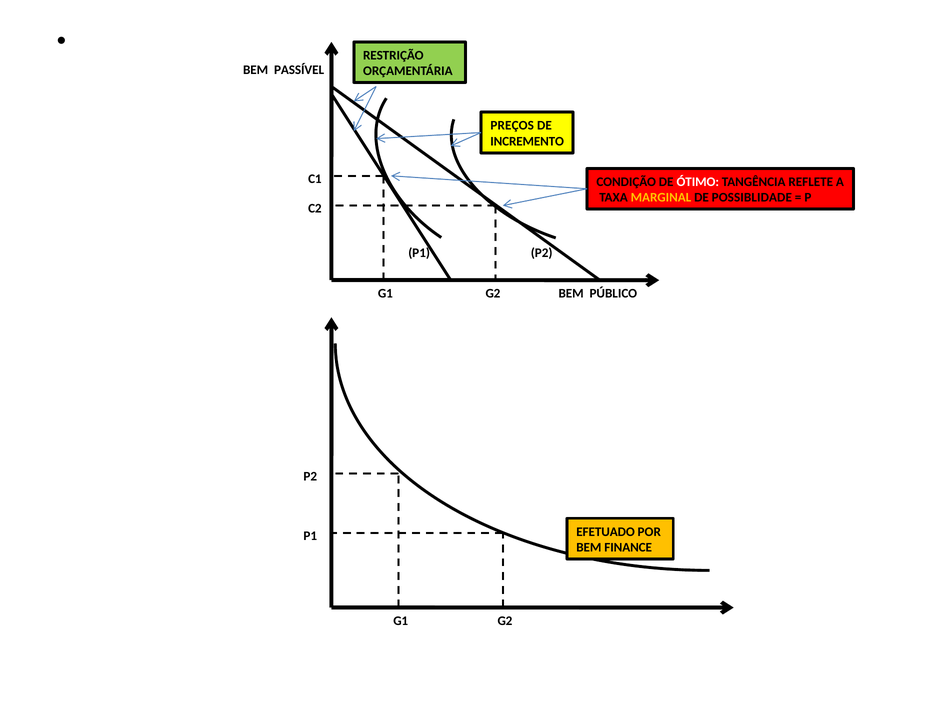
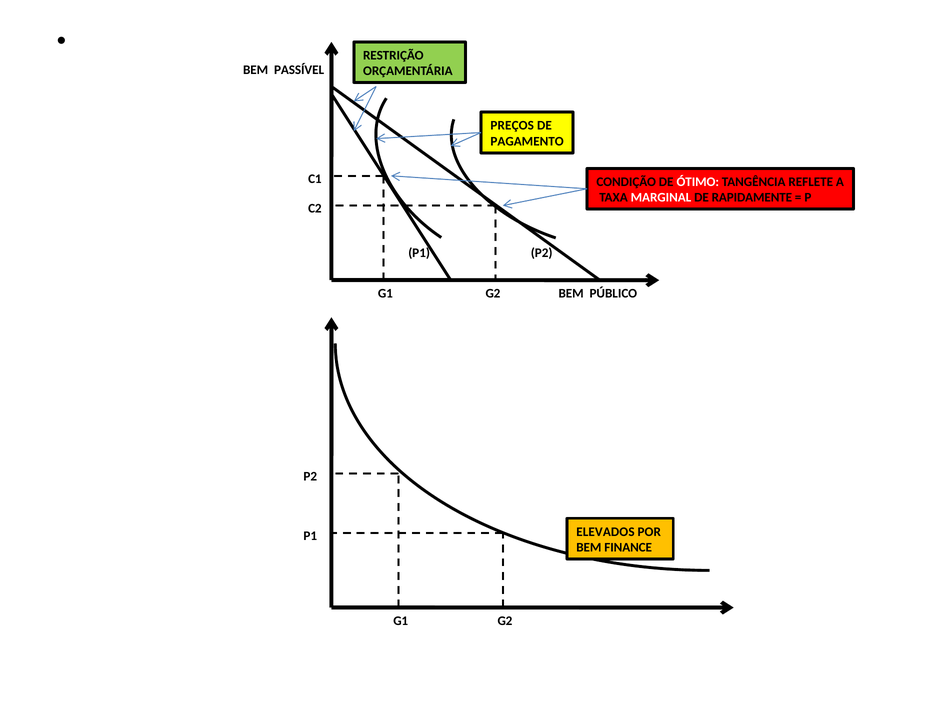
INCREMENTO: INCREMENTO -> PAGAMENTO
MARGINAL colour: yellow -> white
POSSIBLIDADE: POSSIBLIDADE -> RAPIDAMENTE
EFETUADO: EFETUADO -> ELEVADOS
